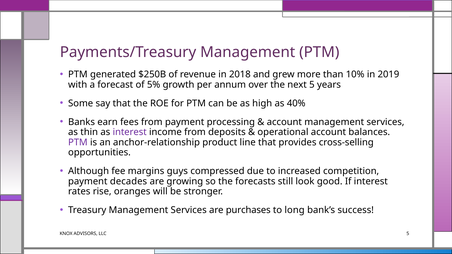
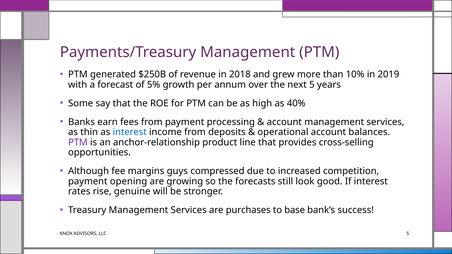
interest at (130, 132) colour: purple -> blue
decades: decades -> opening
oranges: oranges -> genuine
long: long -> base
